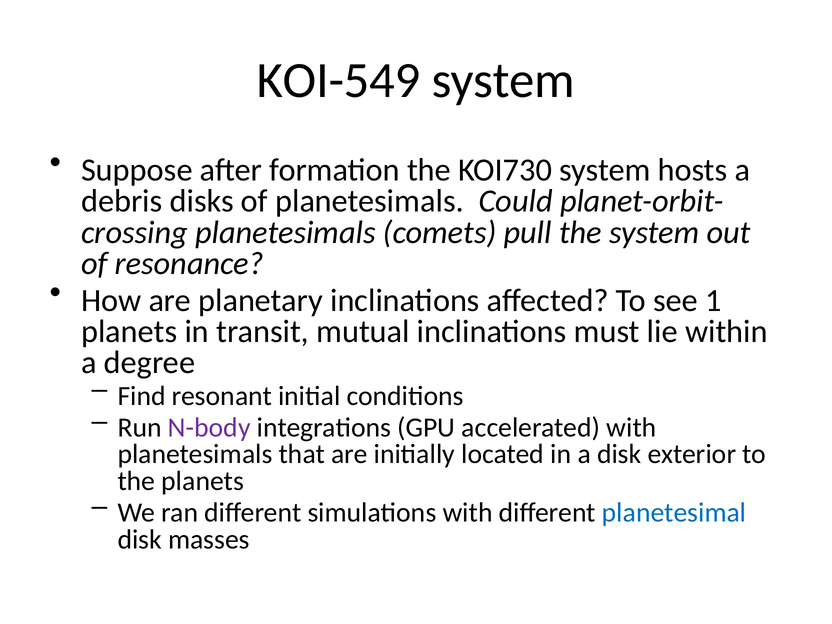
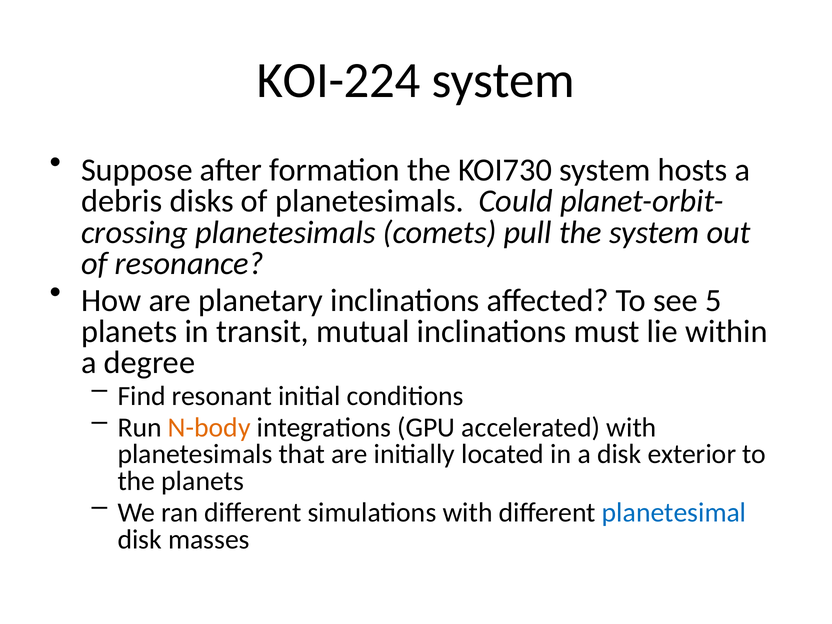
KOI-549: KOI-549 -> KOI-224
1: 1 -> 5
N-body colour: purple -> orange
